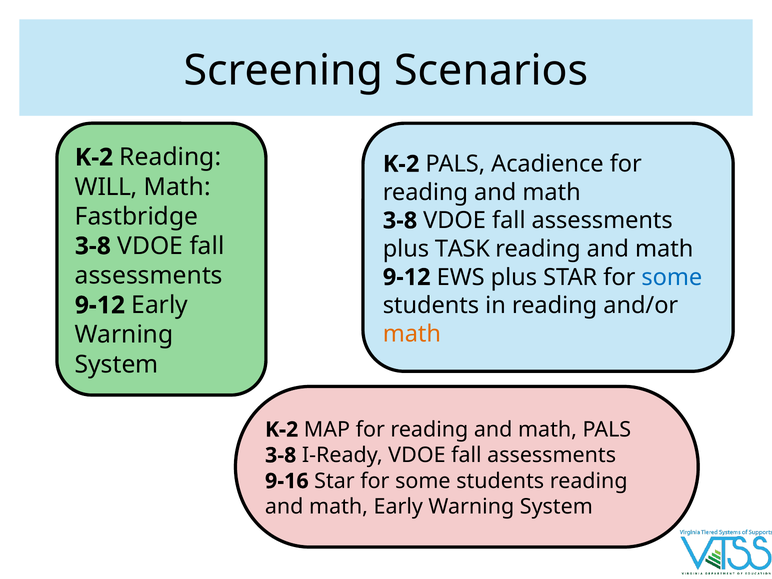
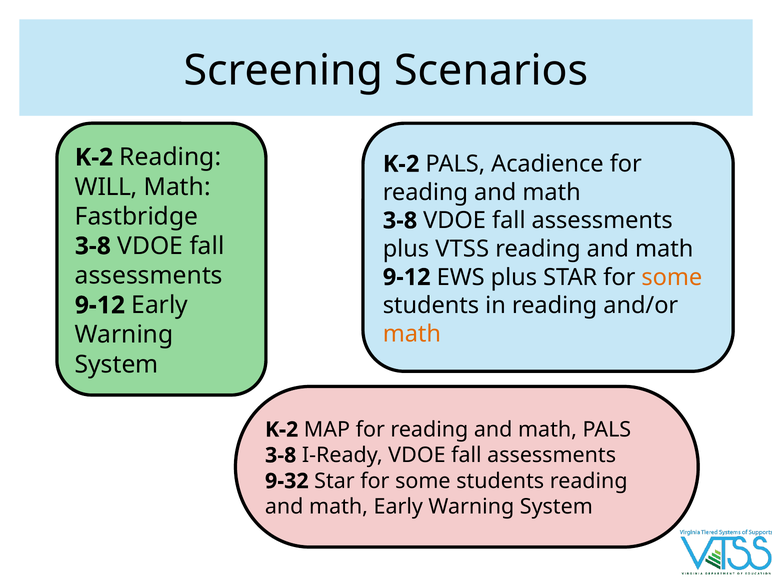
TASK: TASK -> VTSS
some at (672, 277) colour: blue -> orange
9-16: 9-16 -> 9-32
